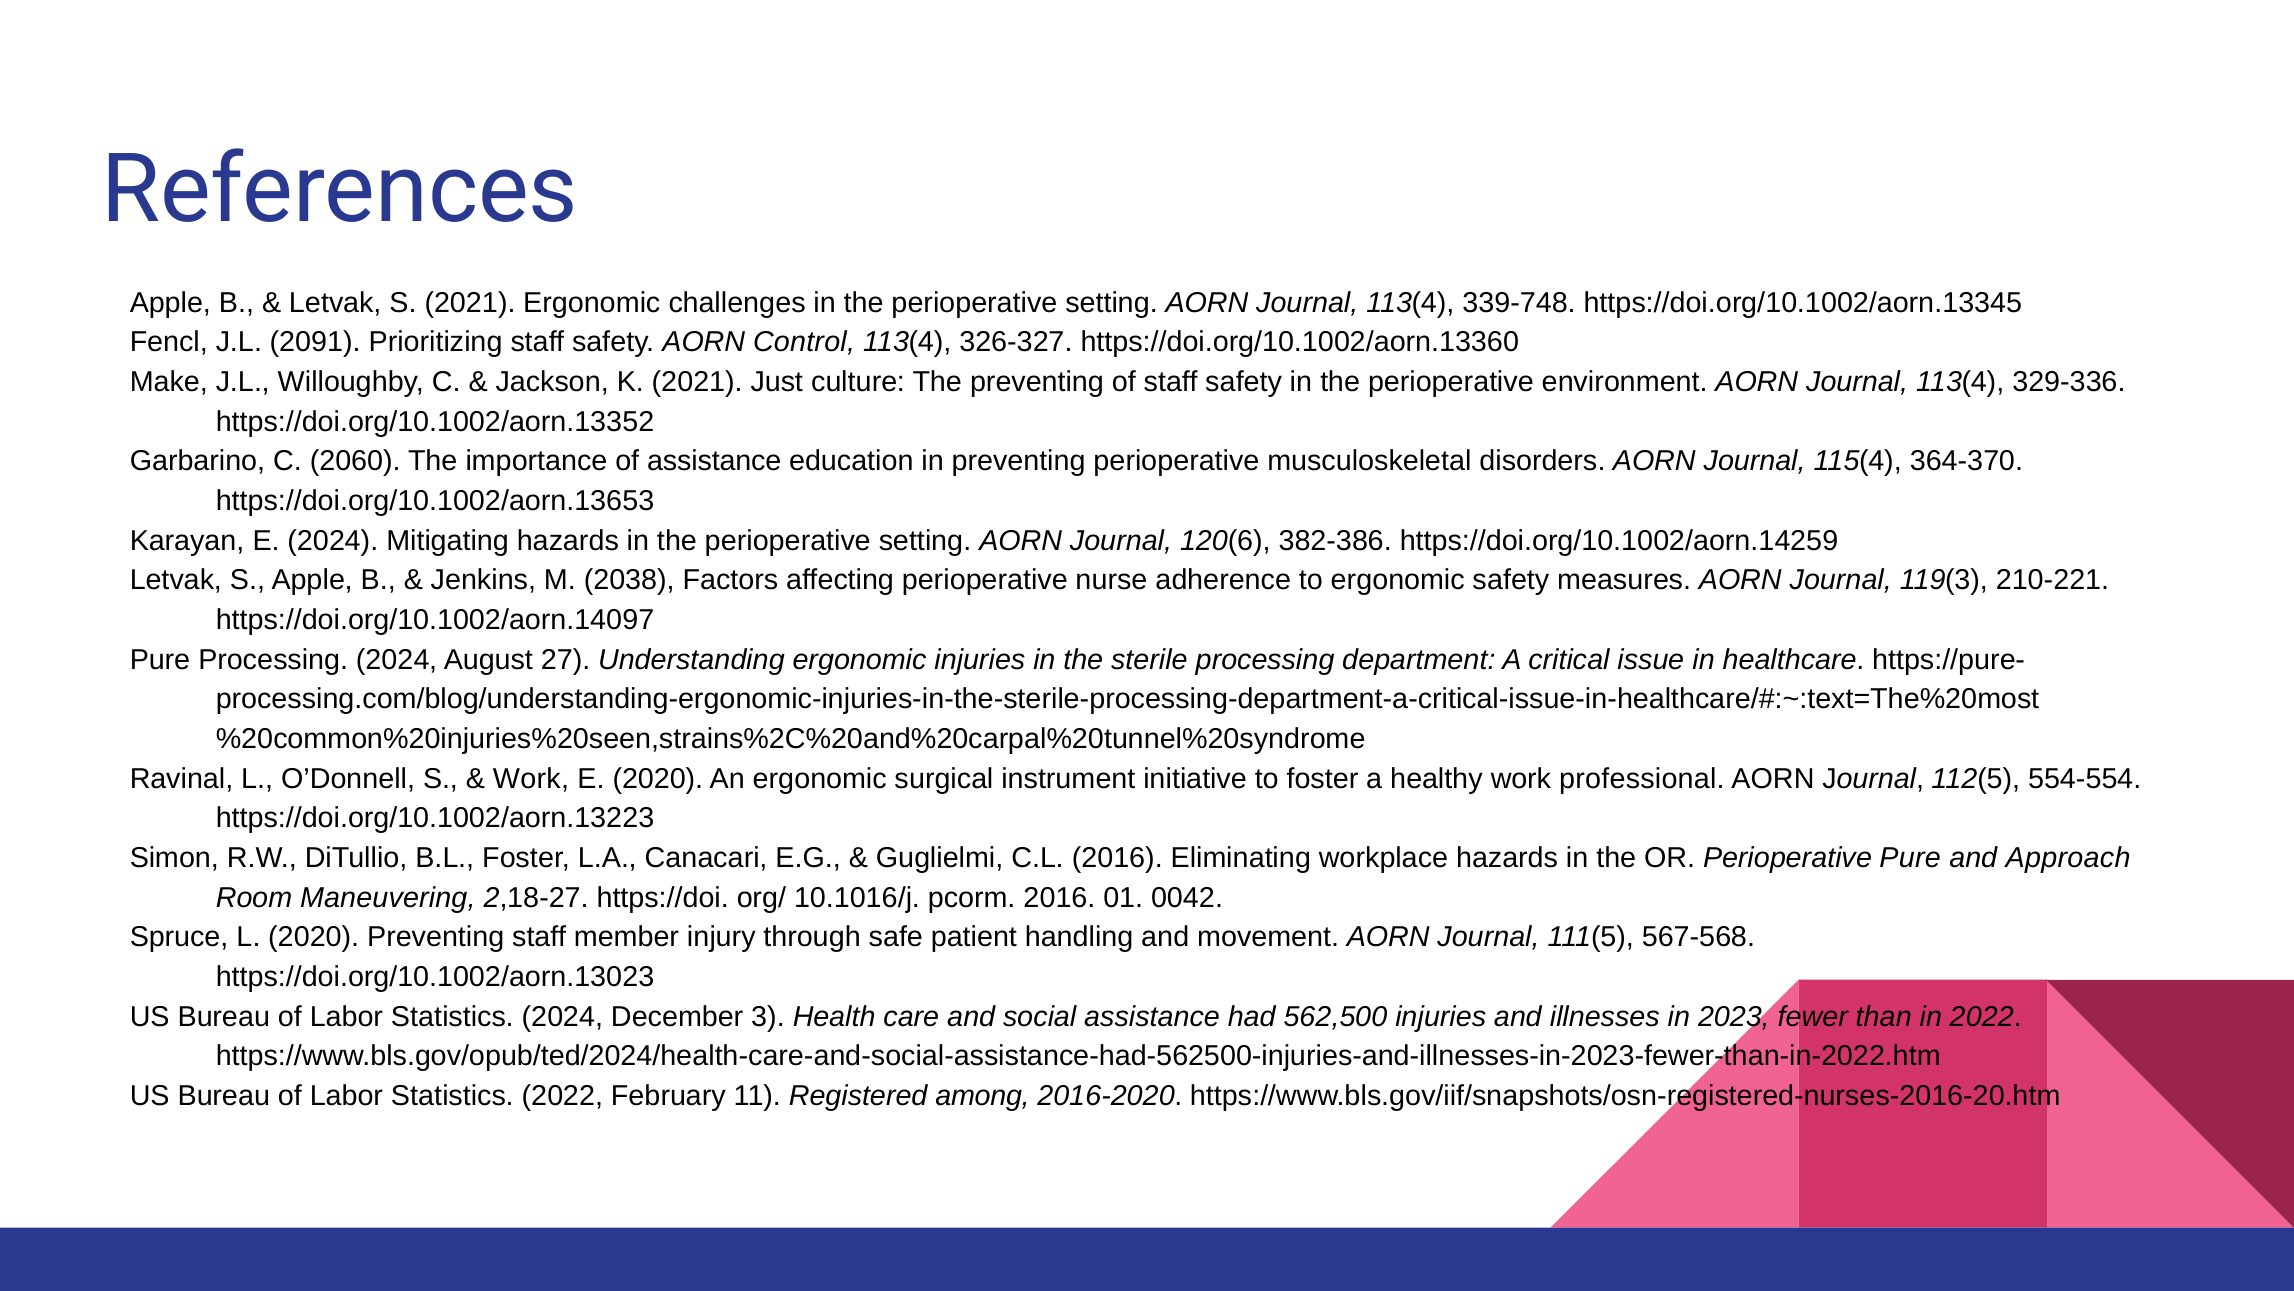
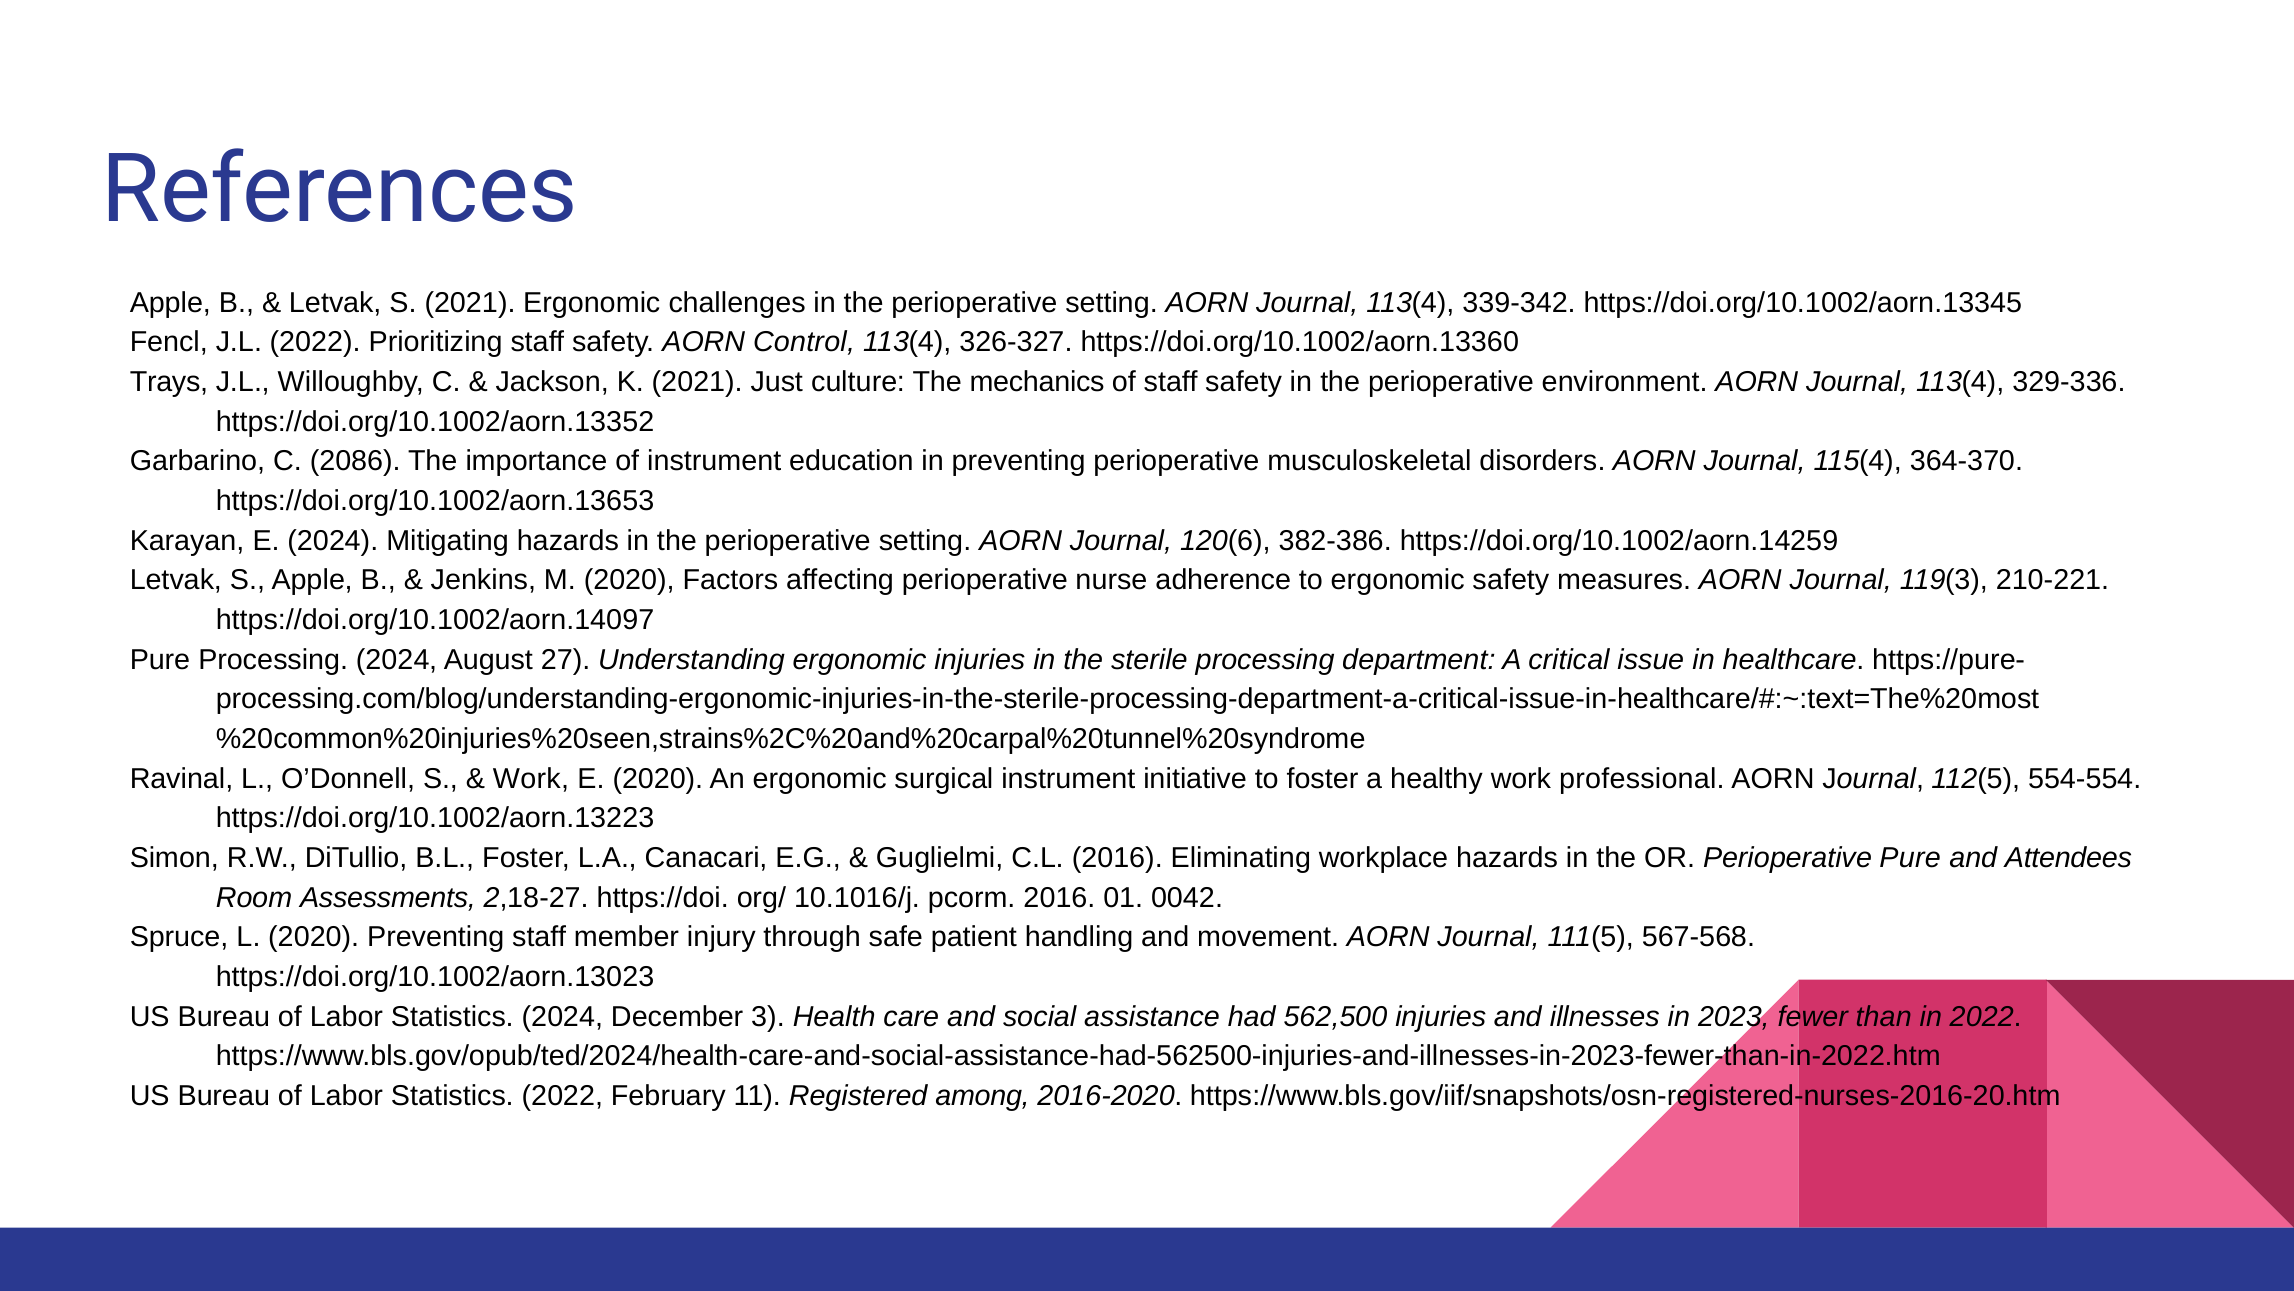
339-748: 339-748 -> 339-342
J.L 2091: 2091 -> 2022
Make: Make -> Trays
The preventing: preventing -> mechanics
2060: 2060 -> 2086
of assistance: assistance -> instrument
M 2038: 2038 -> 2020
Approach: Approach -> Attendees
Maneuvering: Maneuvering -> Assessments
